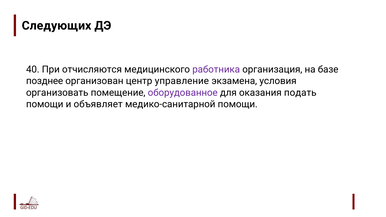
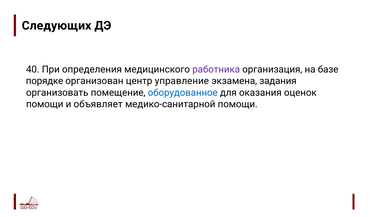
отчисляются: отчисляются -> определения
позднее: позднее -> порядке
условия: условия -> задания
оборудованное colour: purple -> blue
подать: подать -> оценок
